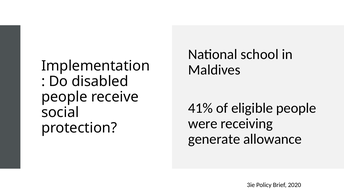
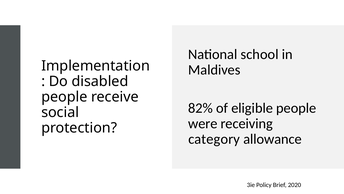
41%: 41% -> 82%
generate: generate -> category
